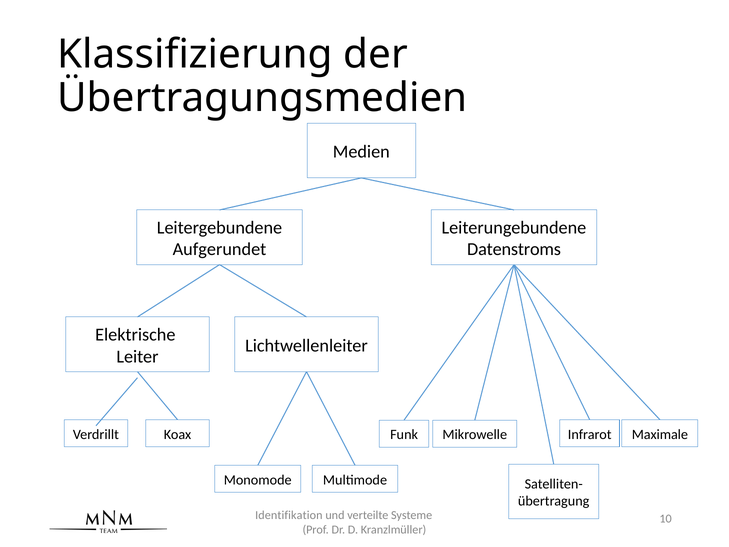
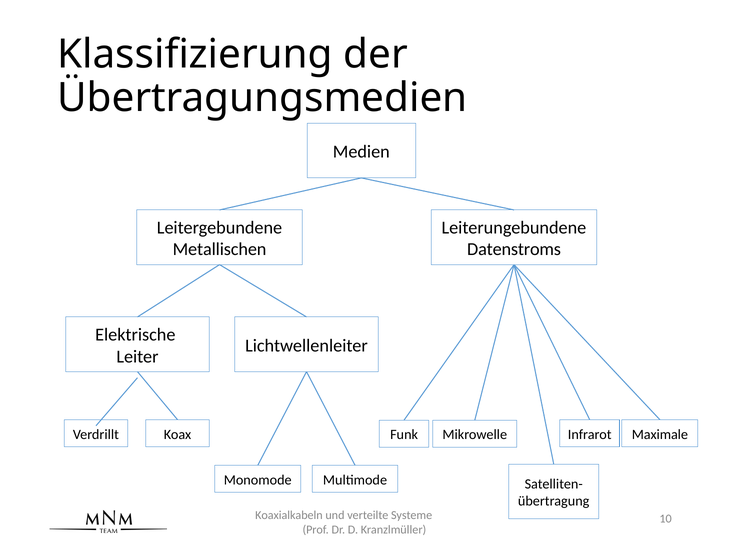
Aufgerundet: Aufgerundet -> Metallischen
Identifikation: Identifikation -> Koaxialkabeln
